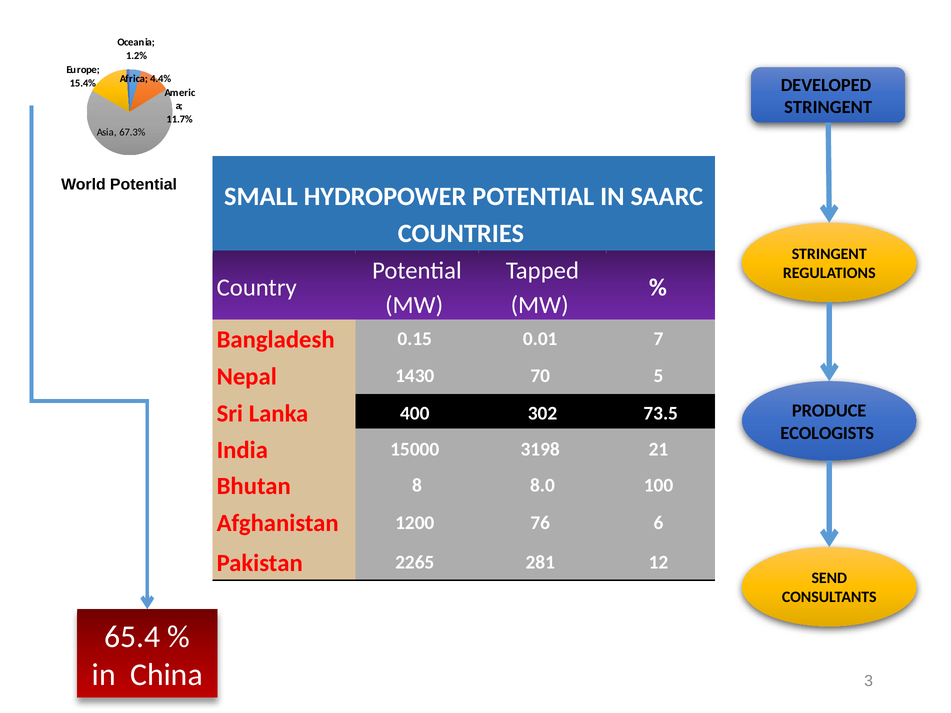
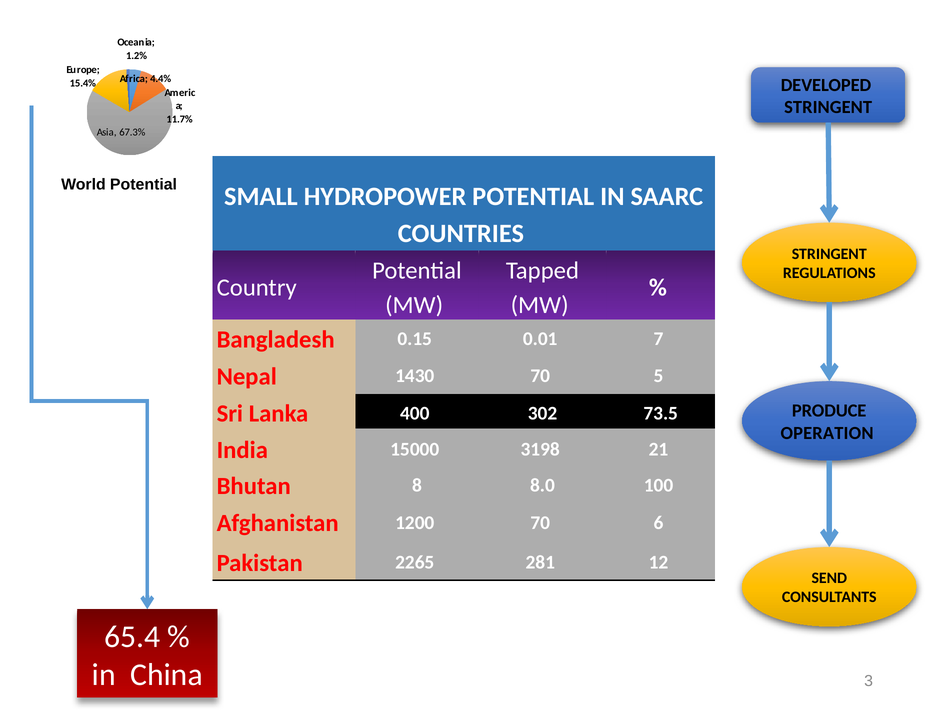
ECOLOGISTS: ECOLOGISTS -> OPERATION
1200 76: 76 -> 70
